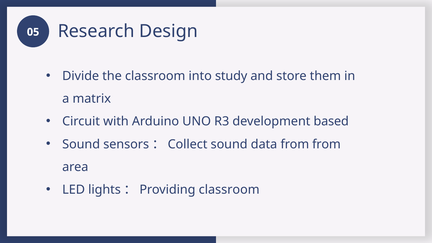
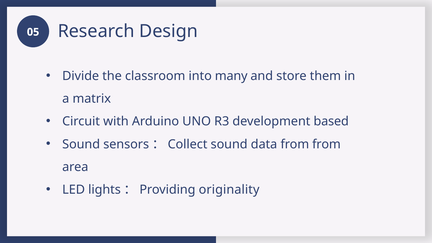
study: study -> many
classroom at (229, 190): classroom -> originality
